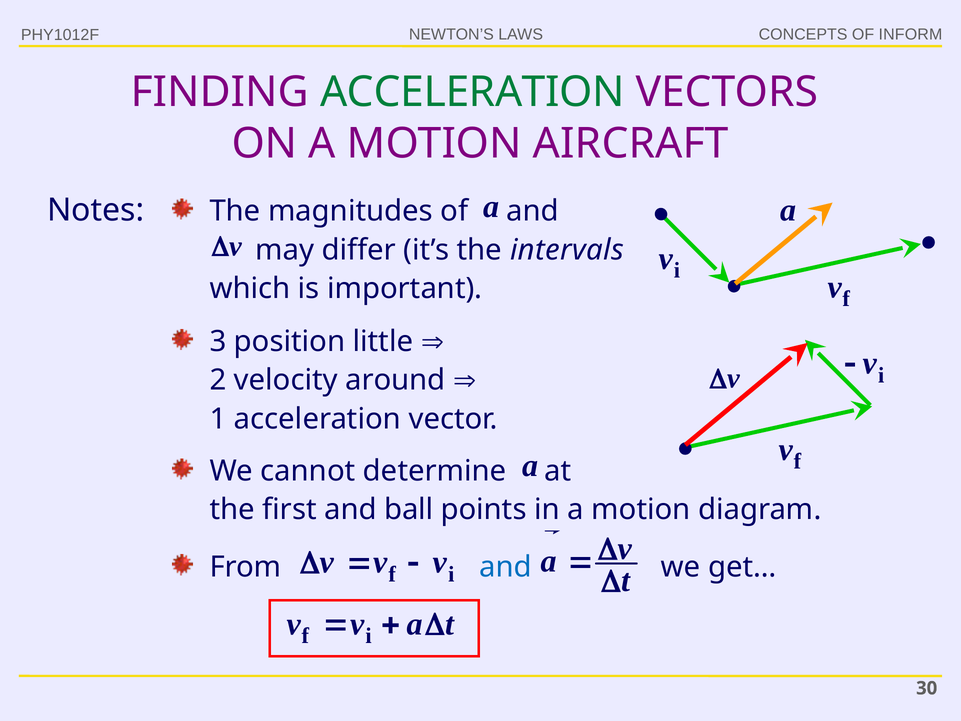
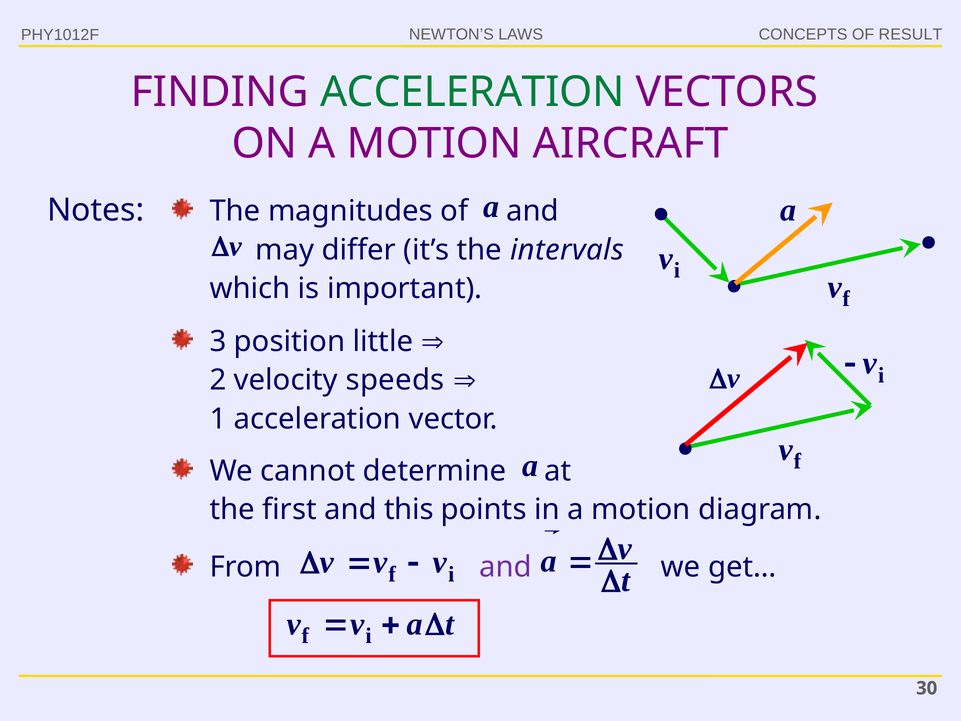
INFORM: INFORM -> RESULT
around: around -> speeds
ball: ball -> this
and at (505, 567) colour: blue -> purple
